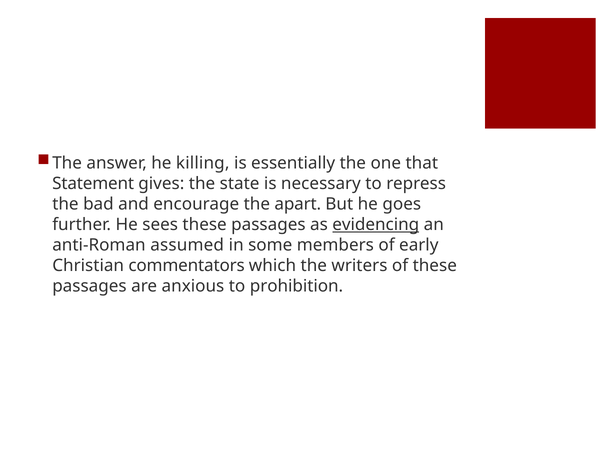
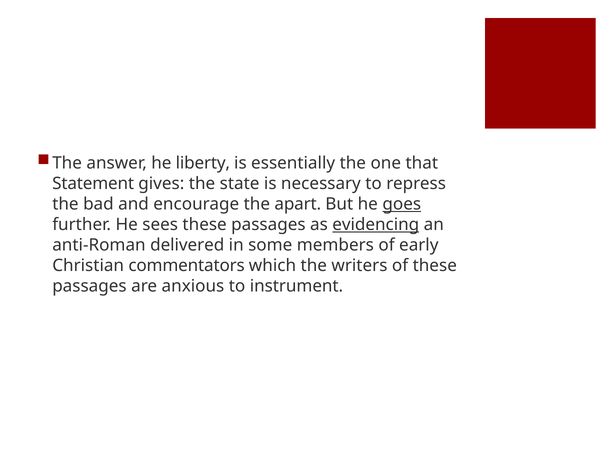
killing: killing -> liberty
goes underline: none -> present
assumed: assumed -> delivered
prohibition: prohibition -> instrument
